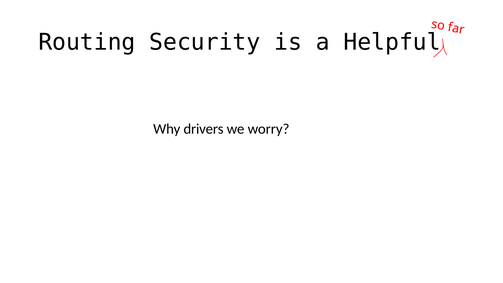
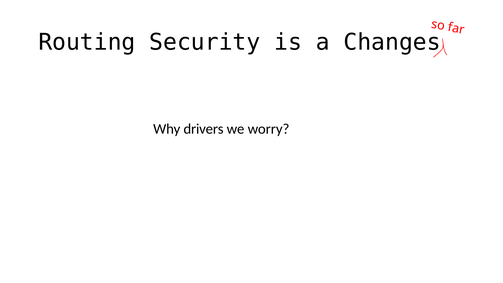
Helpful: Helpful -> Changes
